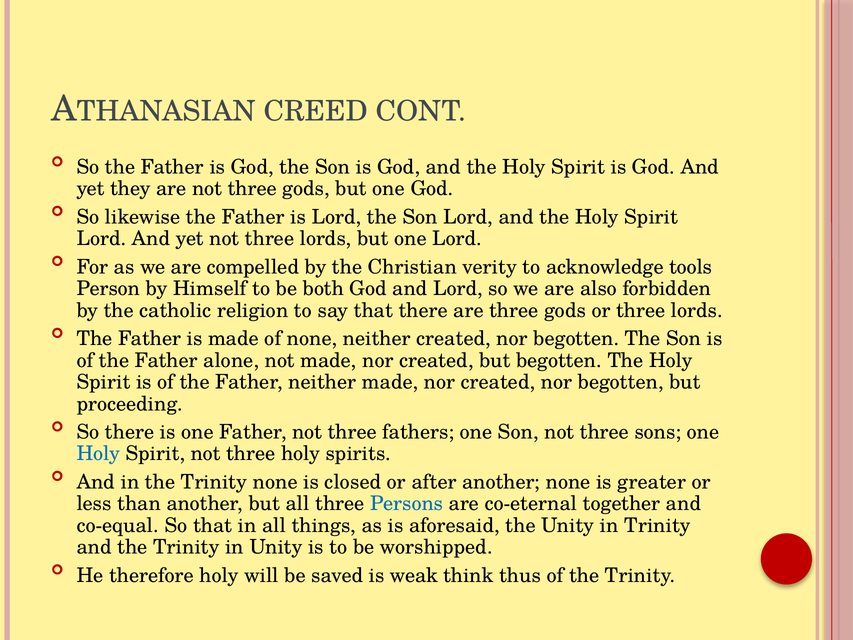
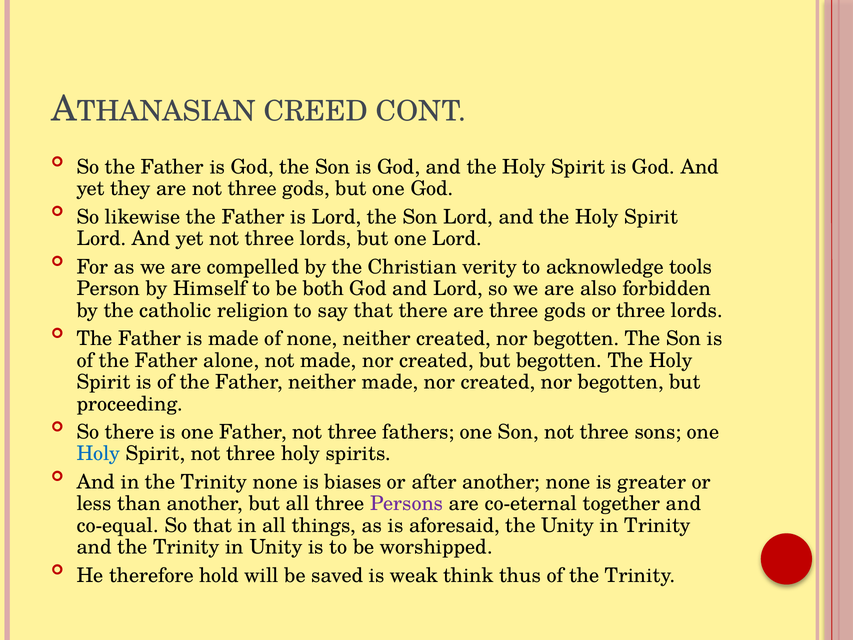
closed: closed -> biases
Persons colour: blue -> purple
therefore holy: holy -> hold
